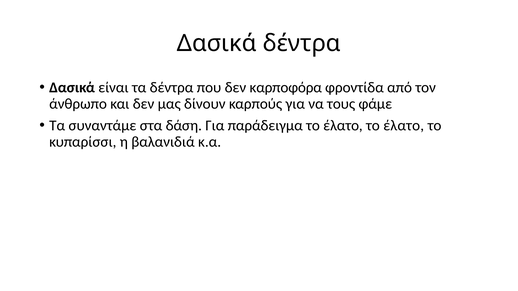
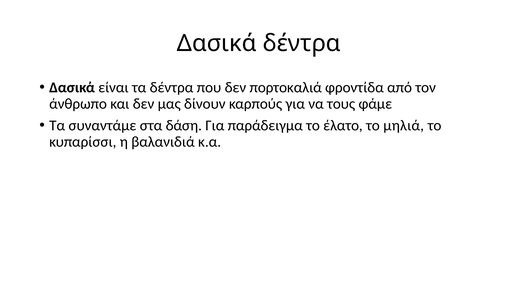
καρποφόρα: καρποφόρα -> πορτοκαλιά
έλατο το έλατο: έλατο -> μηλιά
